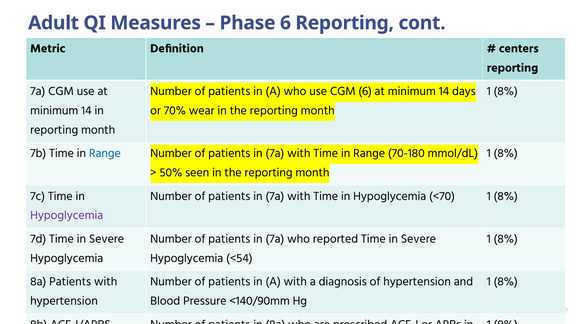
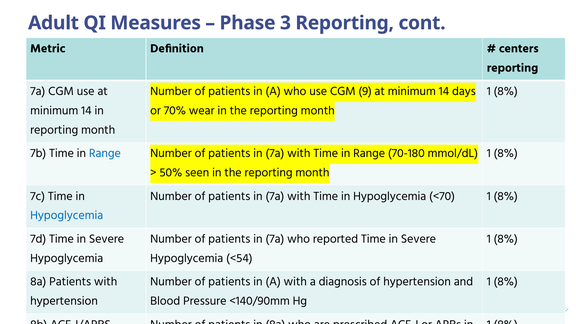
Phase 6: 6 -> 3
CGM 6: 6 -> 9
Hypoglycemia at (67, 215) colour: purple -> blue
